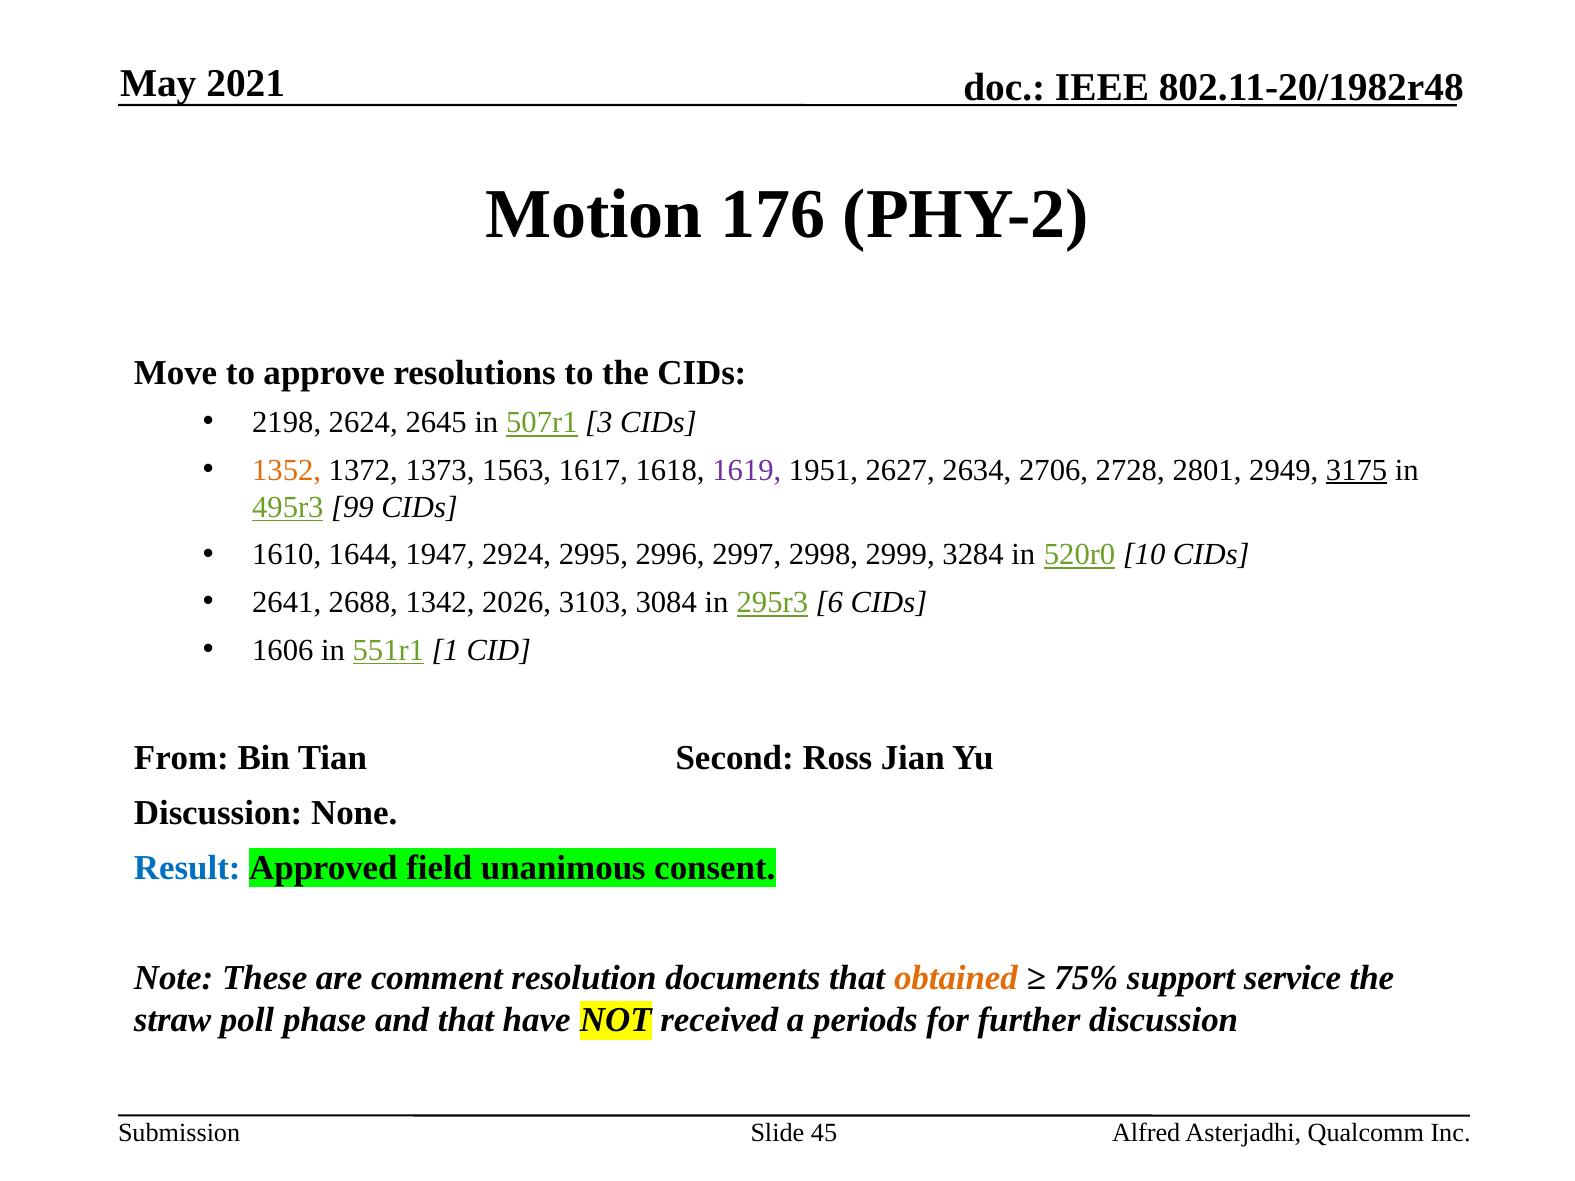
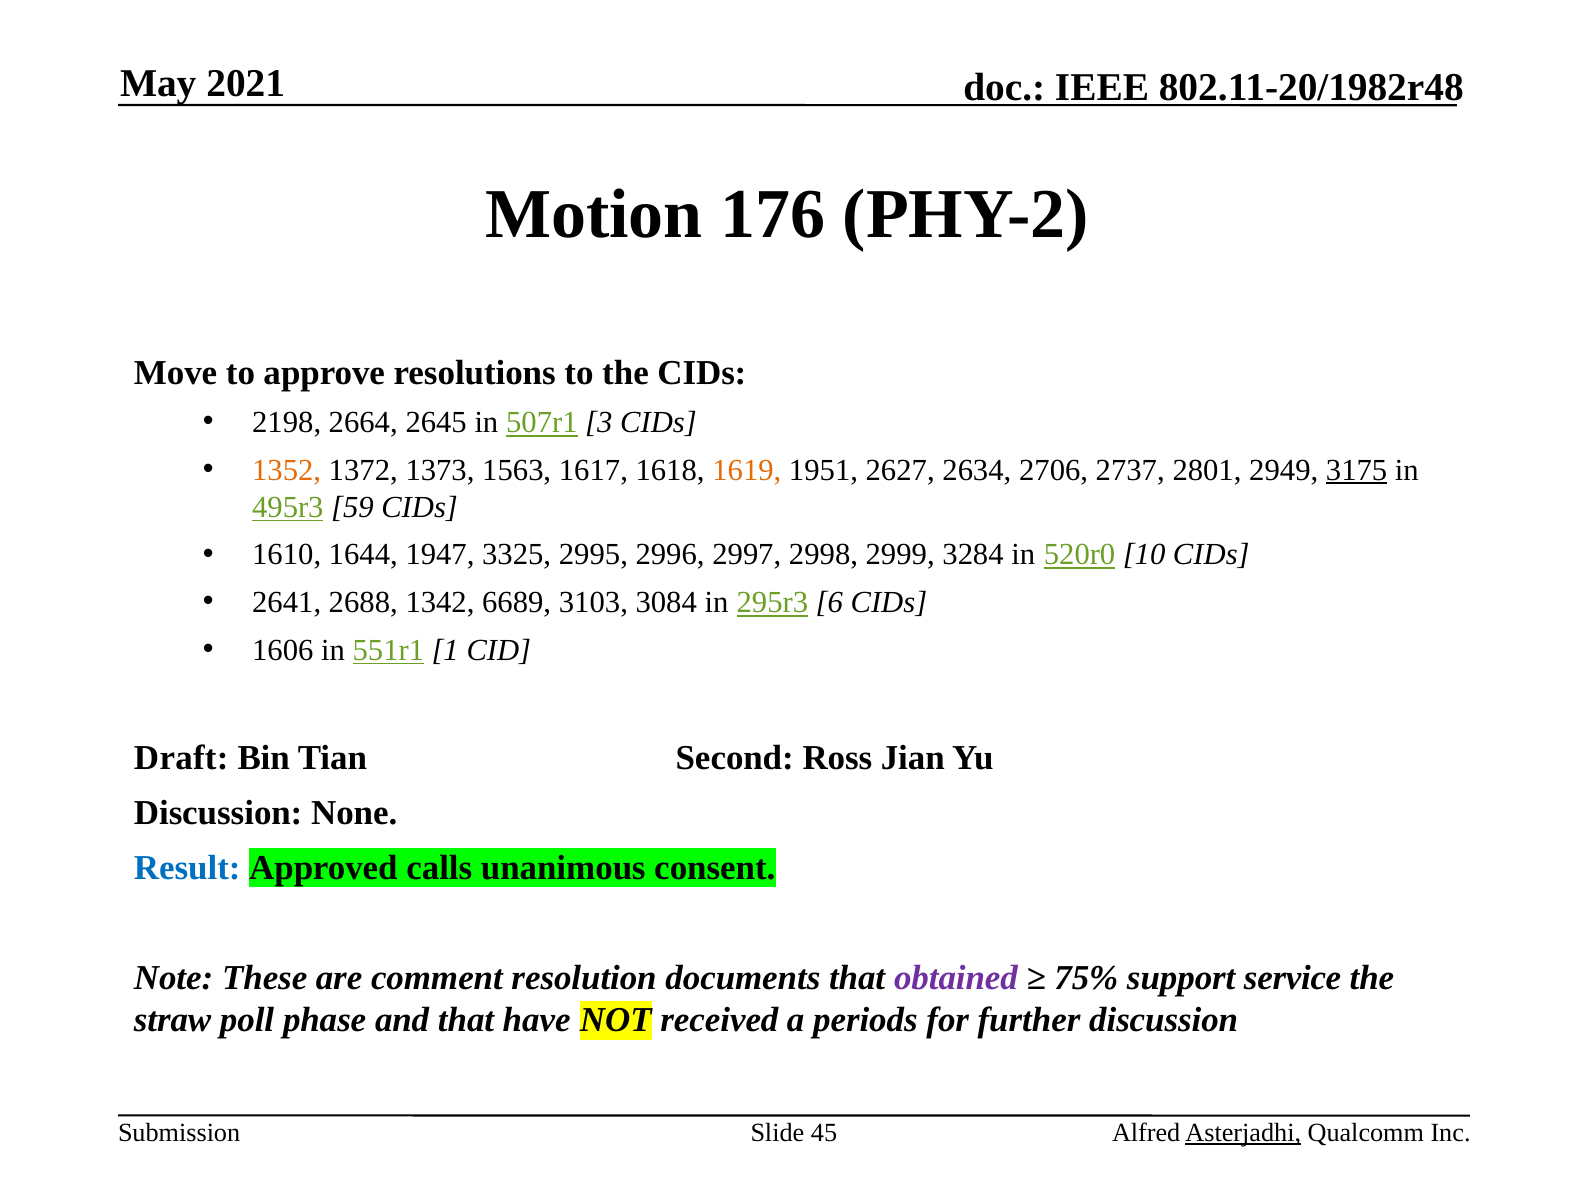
2624: 2624 -> 2664
1619 colour: purple -> orange
2728: 2728 -> 2737
99: 99 -> 59
2924: 2924 -> 3325
2026: 2026 -> 6689
From: From -> Draft
field: field -> calls
obtained colour: orange -> purple
Asterjadhi underline: none -> present
